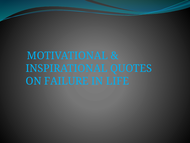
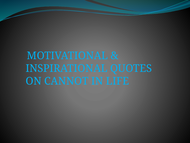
FAILURE: FAILURE -> CANNOT
